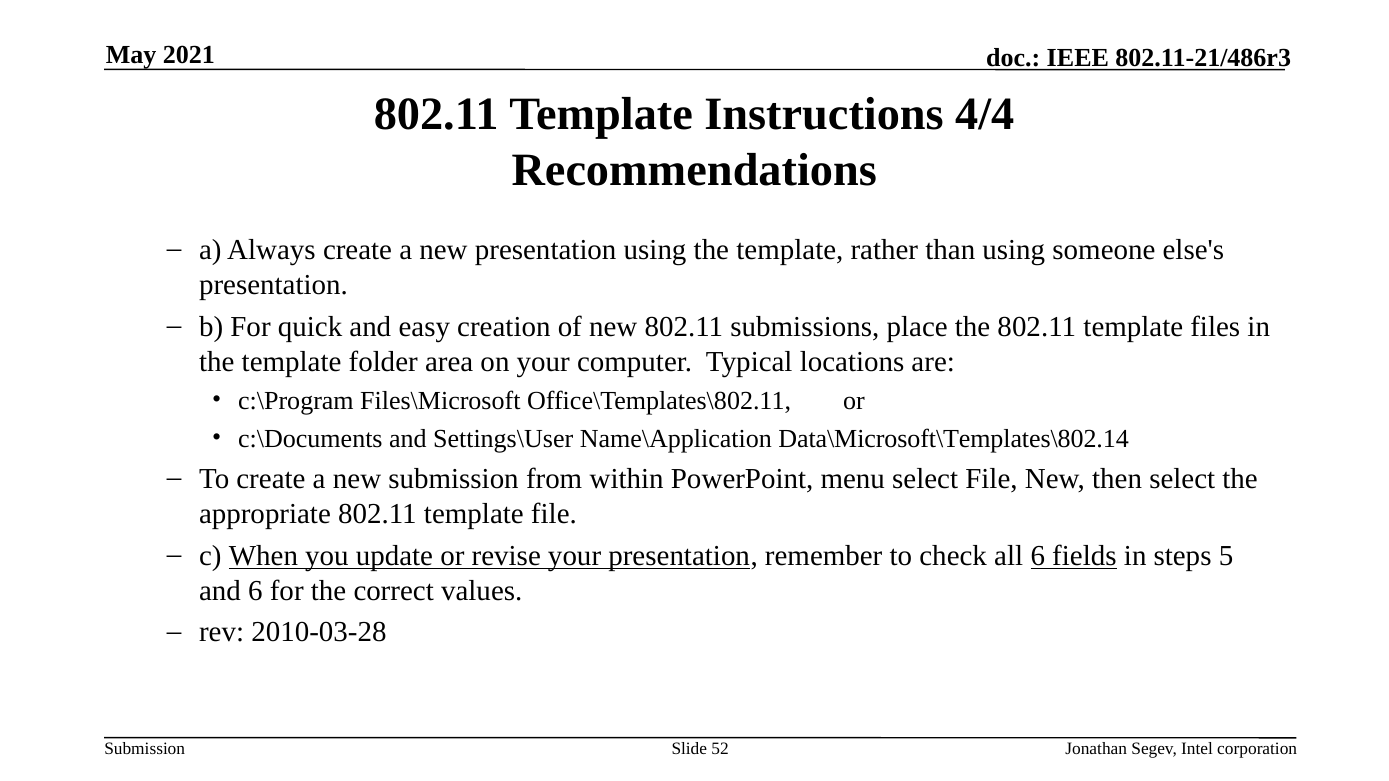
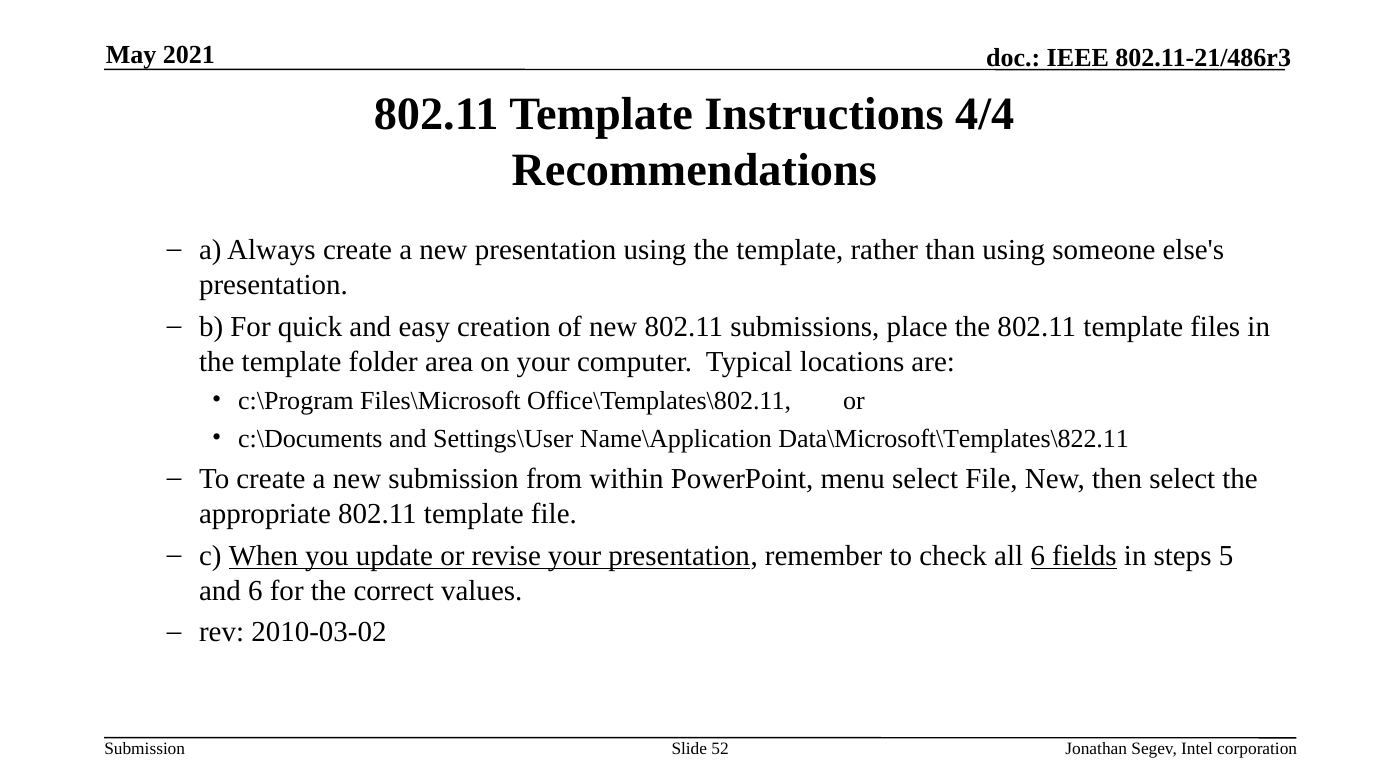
Data\Microsoft\Templates\802.14: Data\Microsoft\Templates\802.14 -> Data\Microsoft\Templates\822.11
2010-03-28: 2010-03-28 -> 2010-03-02
